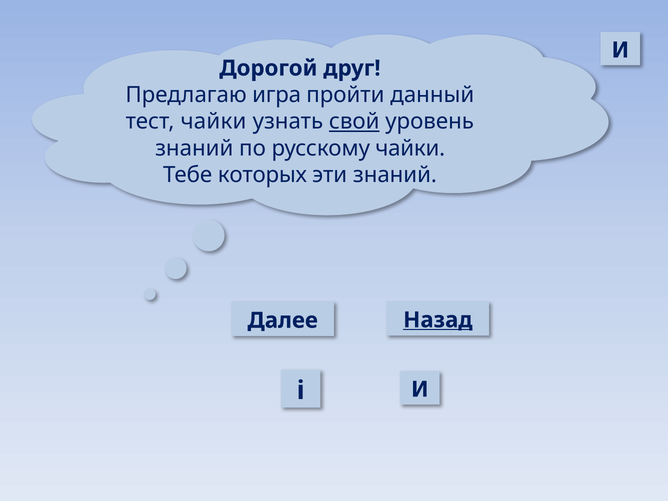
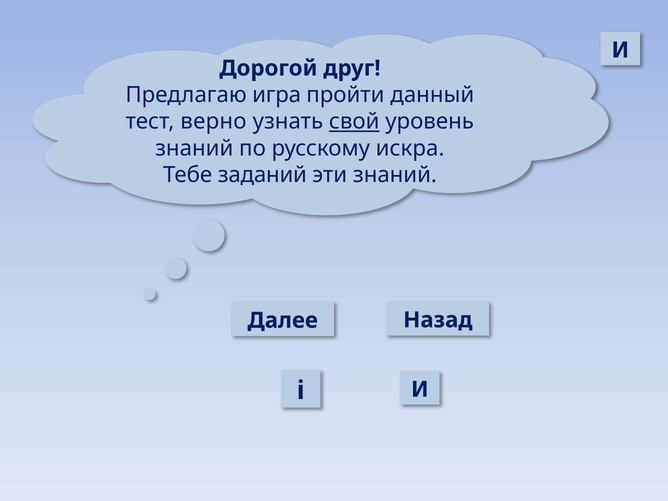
тест чайки: чайки -> верно
русскому чайки: чайки -> искра
которых: которых -> заданий
Назад underline: present -> none
